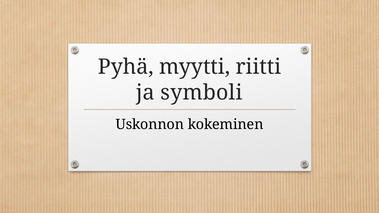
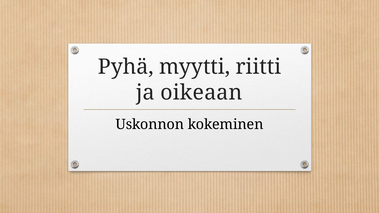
symboli: symboli -> oikeaan
